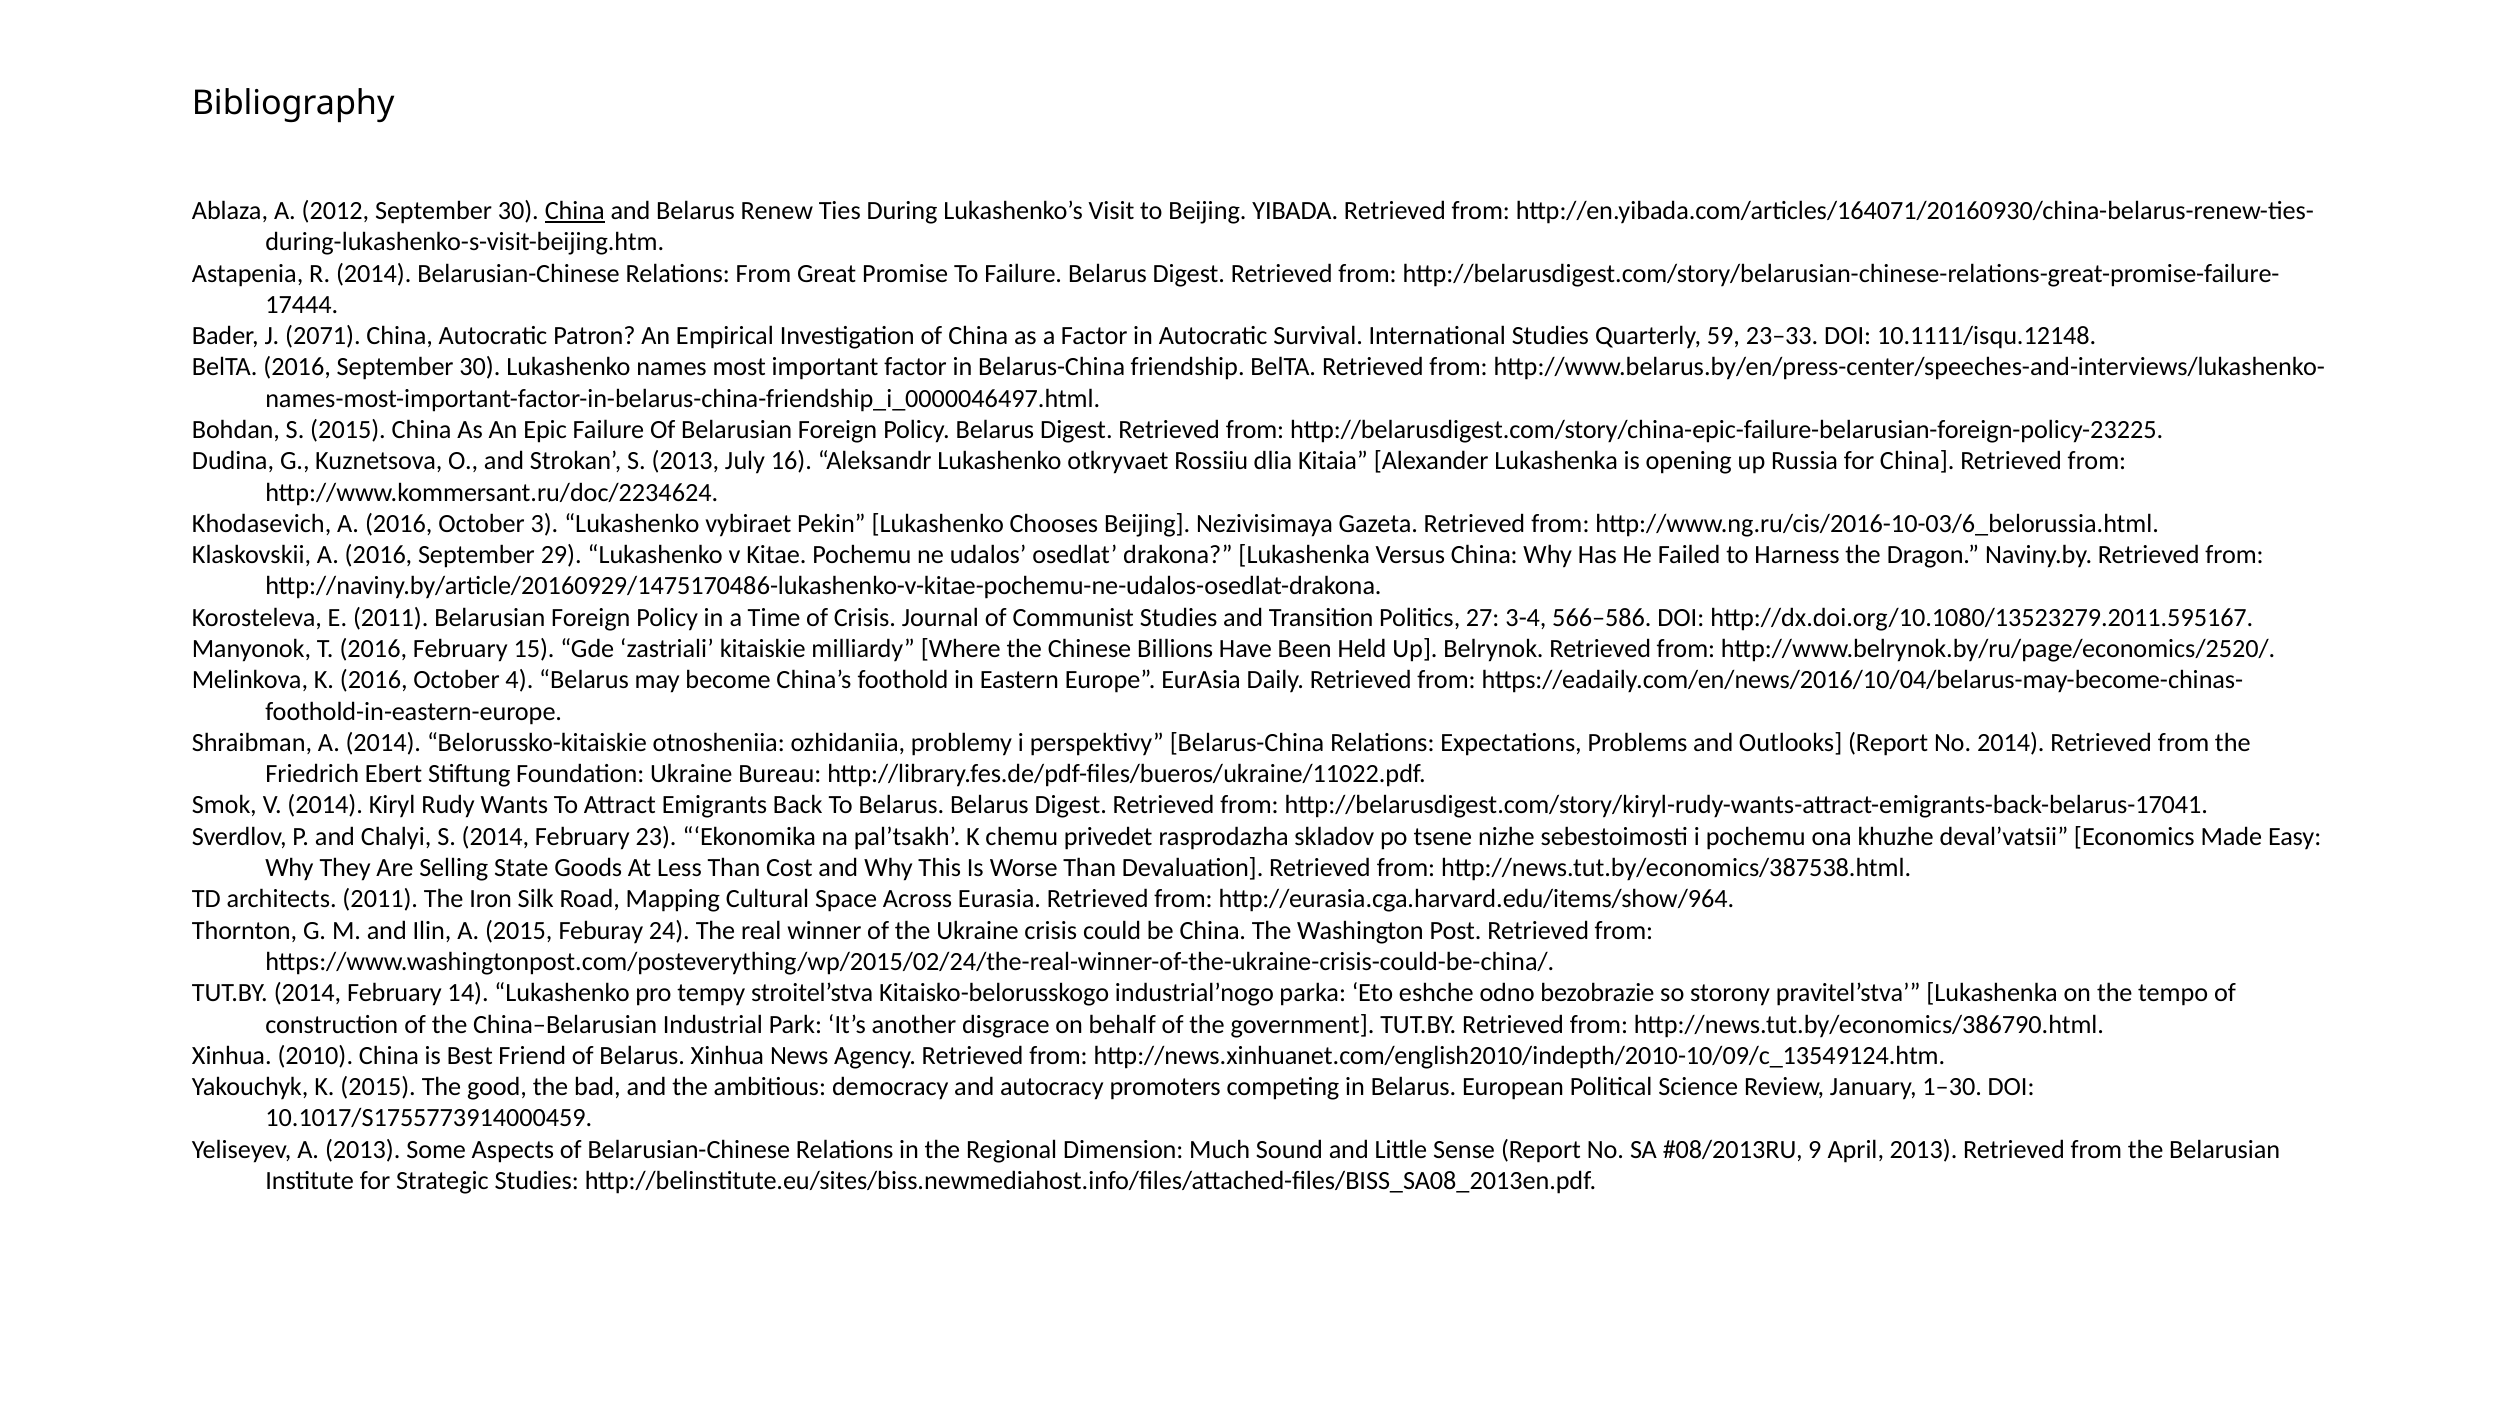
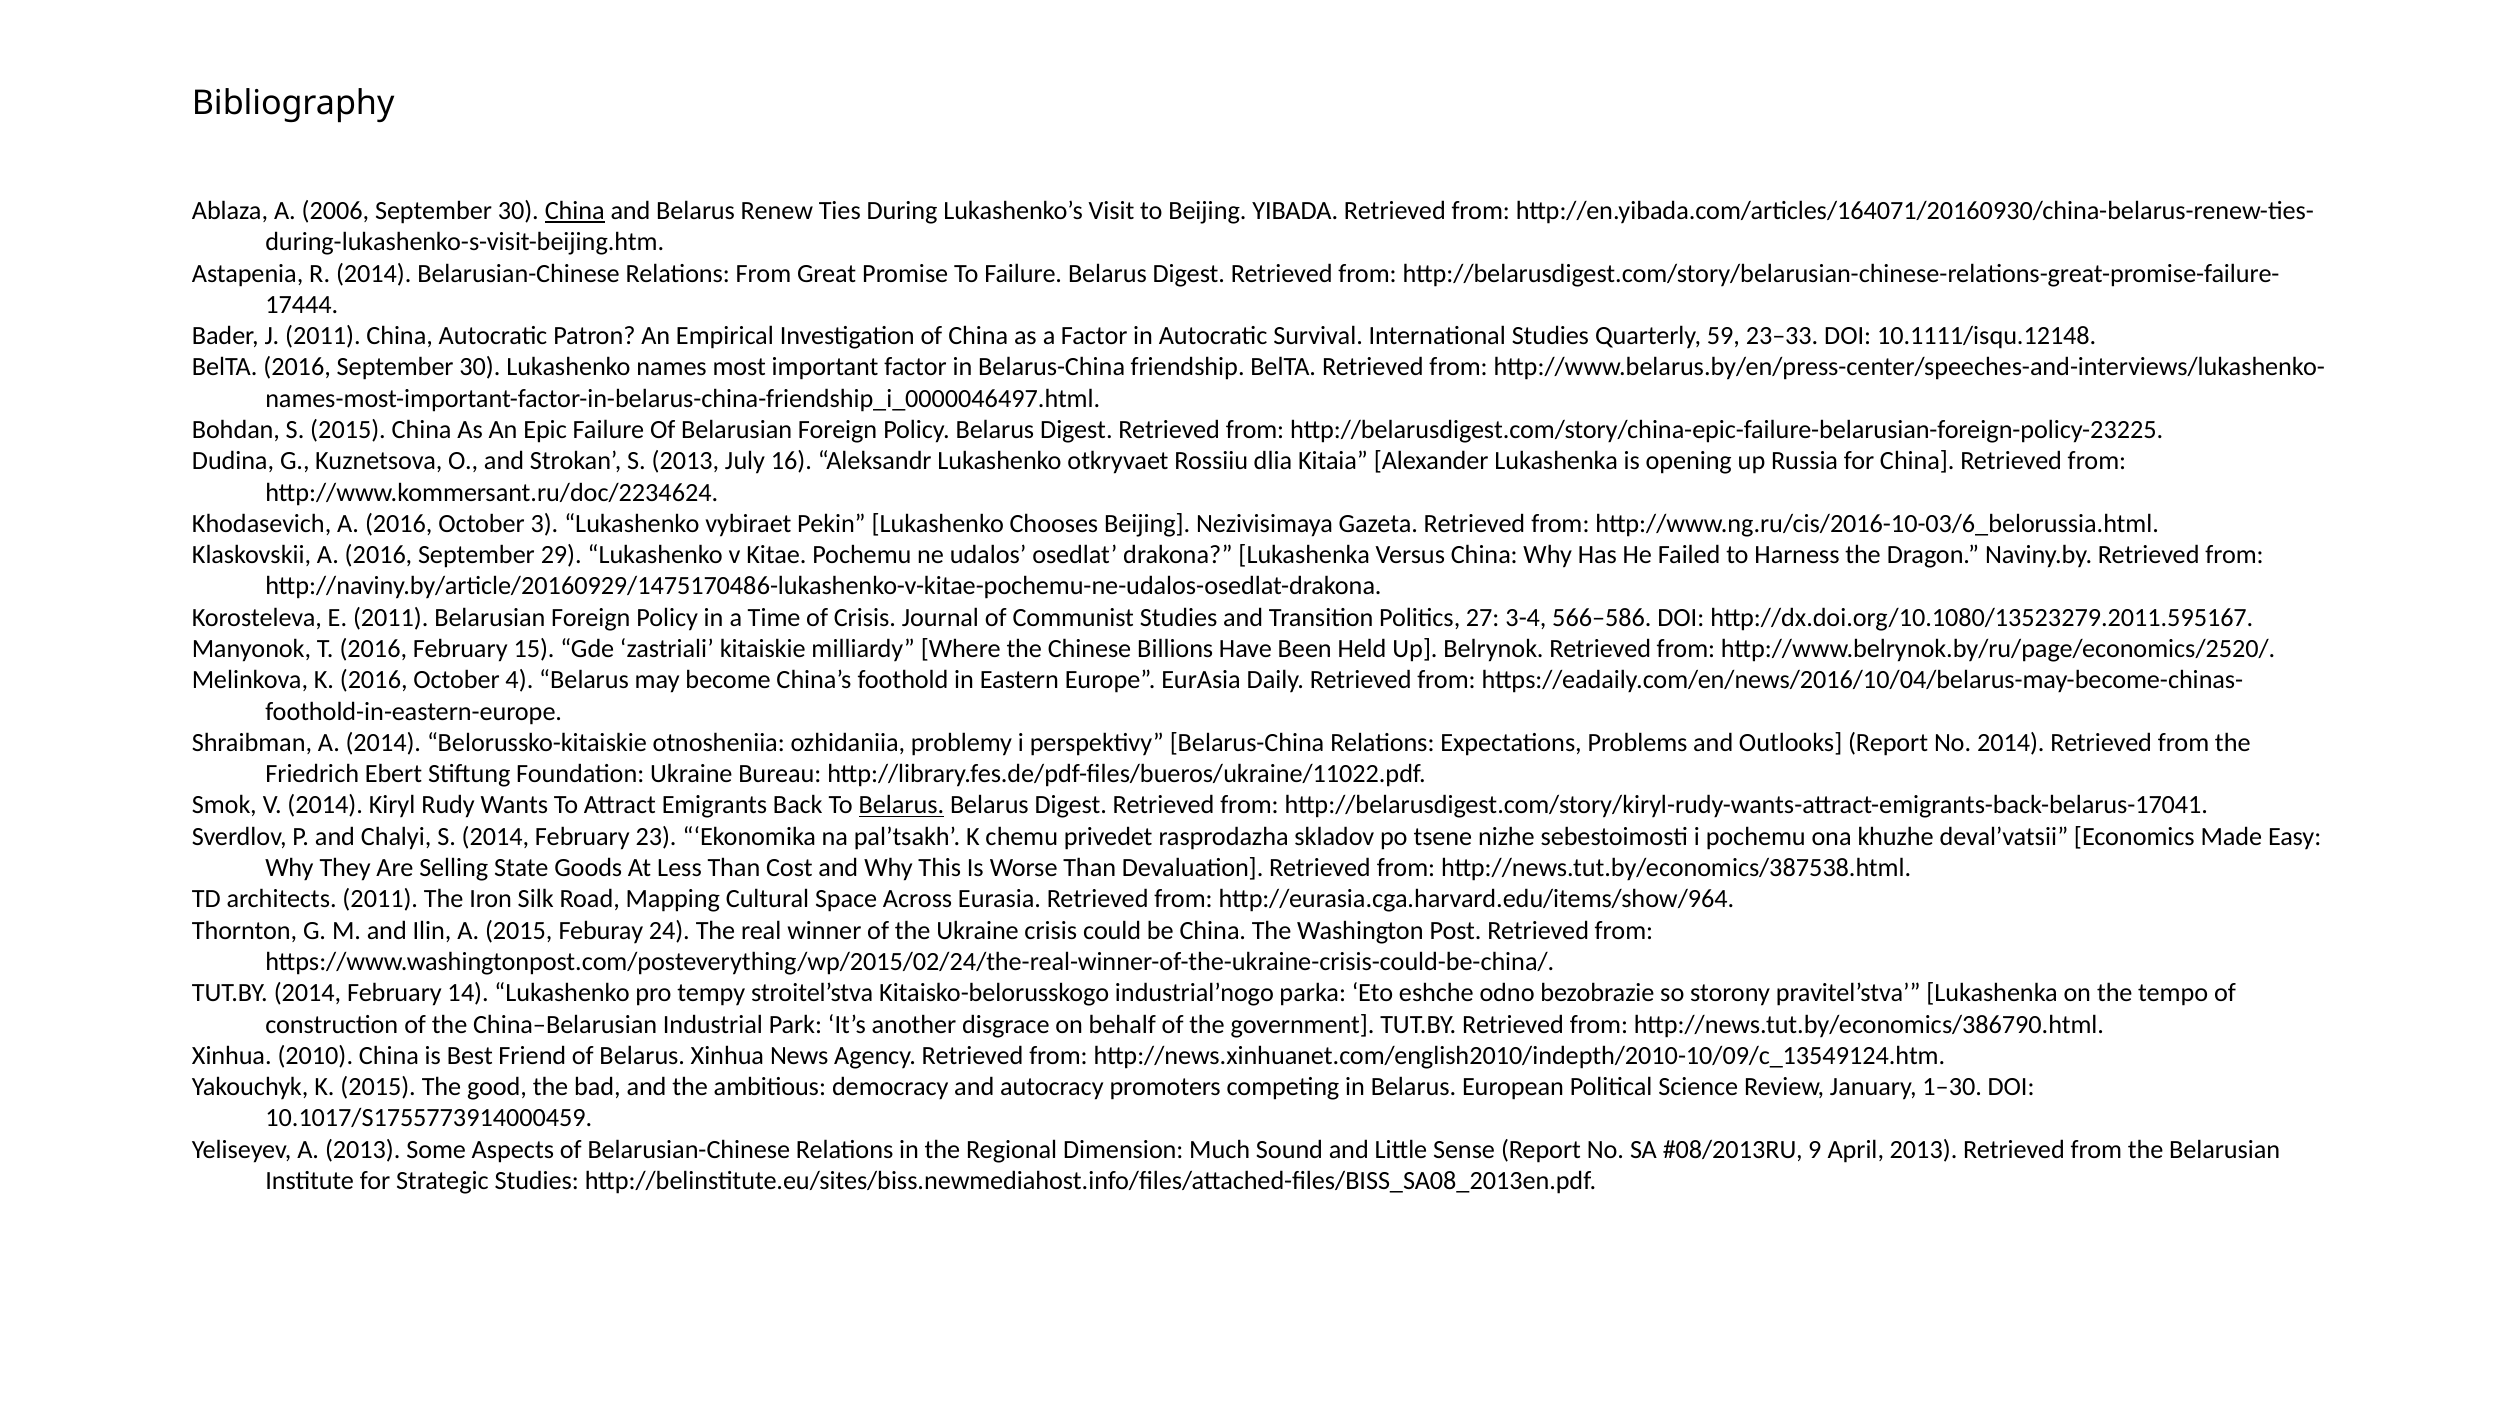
2012: 2012 -> 2006
J 2071: 2071 -> 2011
Belarus at (901, 806) underline: none -> present
